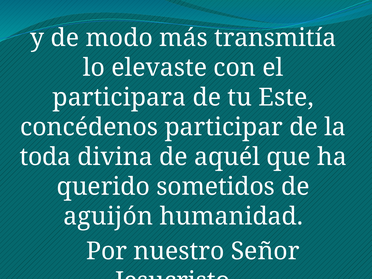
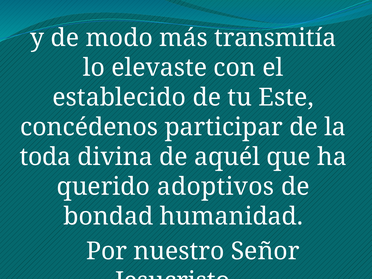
participara: participara -> establecido
sometidos: sometidos -> adoptivos
aguijón: aguijón -> bondad
